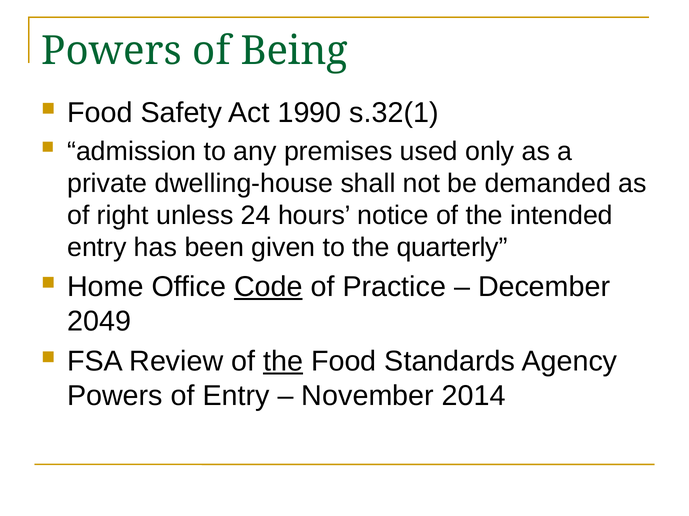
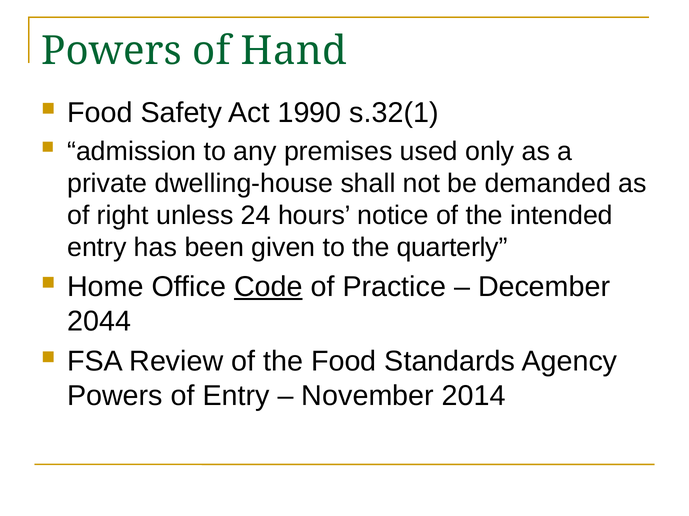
Being: Being -> Hand
2049: 2049 -> 2044
the at (283, 362) underline: present -> none
